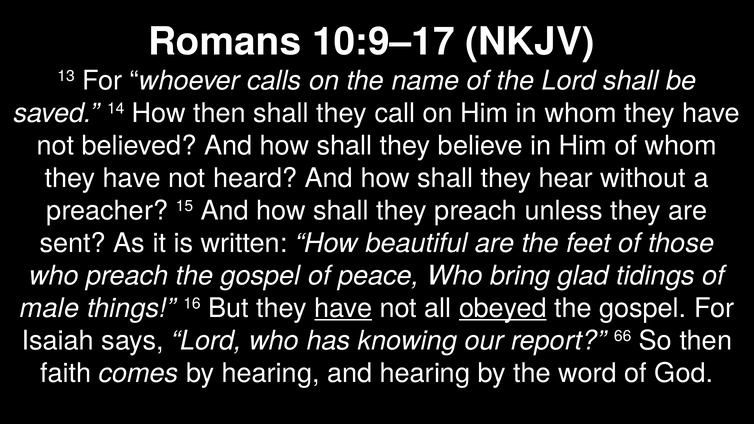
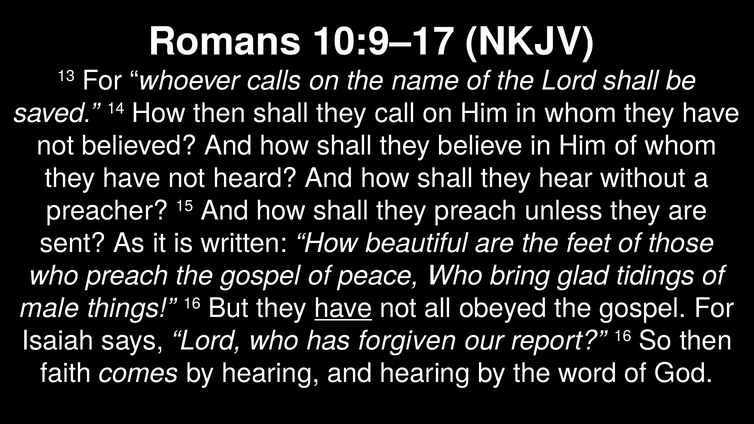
obeyed underline: present -> none
knowing: knowing -> forgiven
report 66: 66 -> 16
